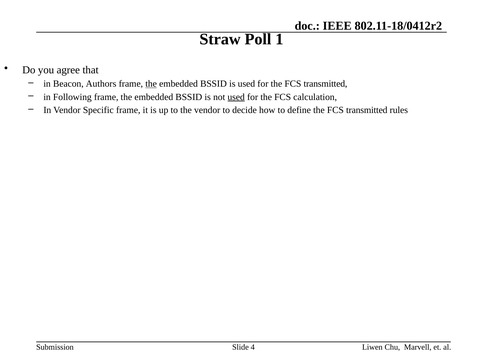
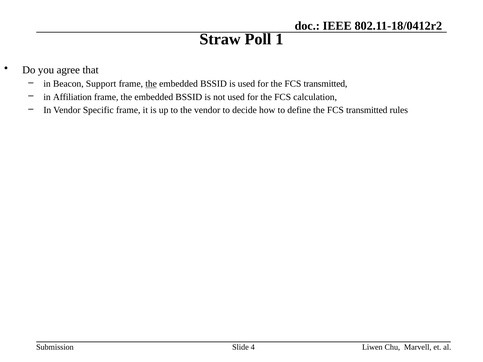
Authors: Authors -> Support
Following: Following -> Affiliation
used at (236, 97) underline: present -> none
